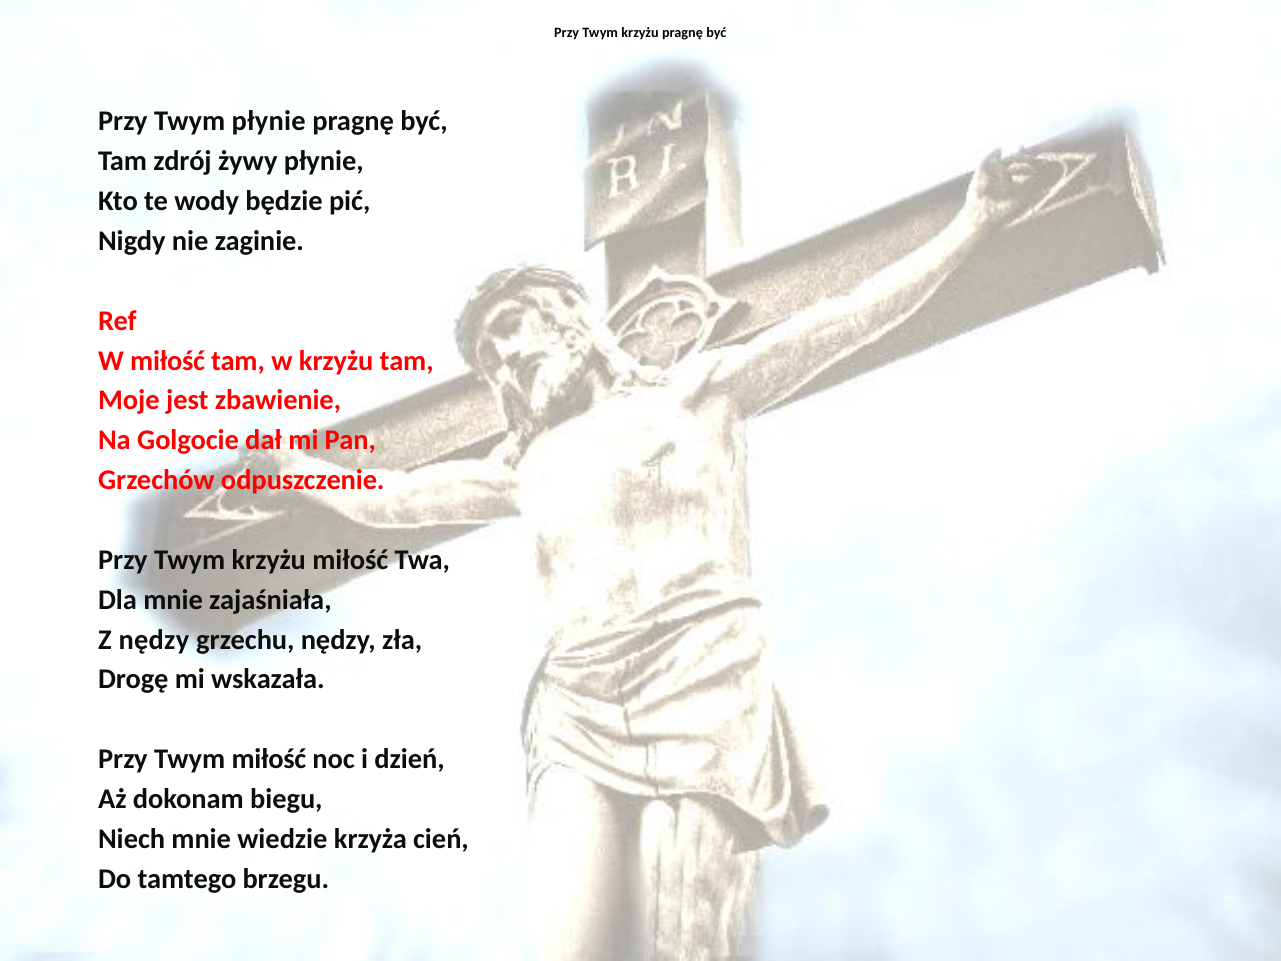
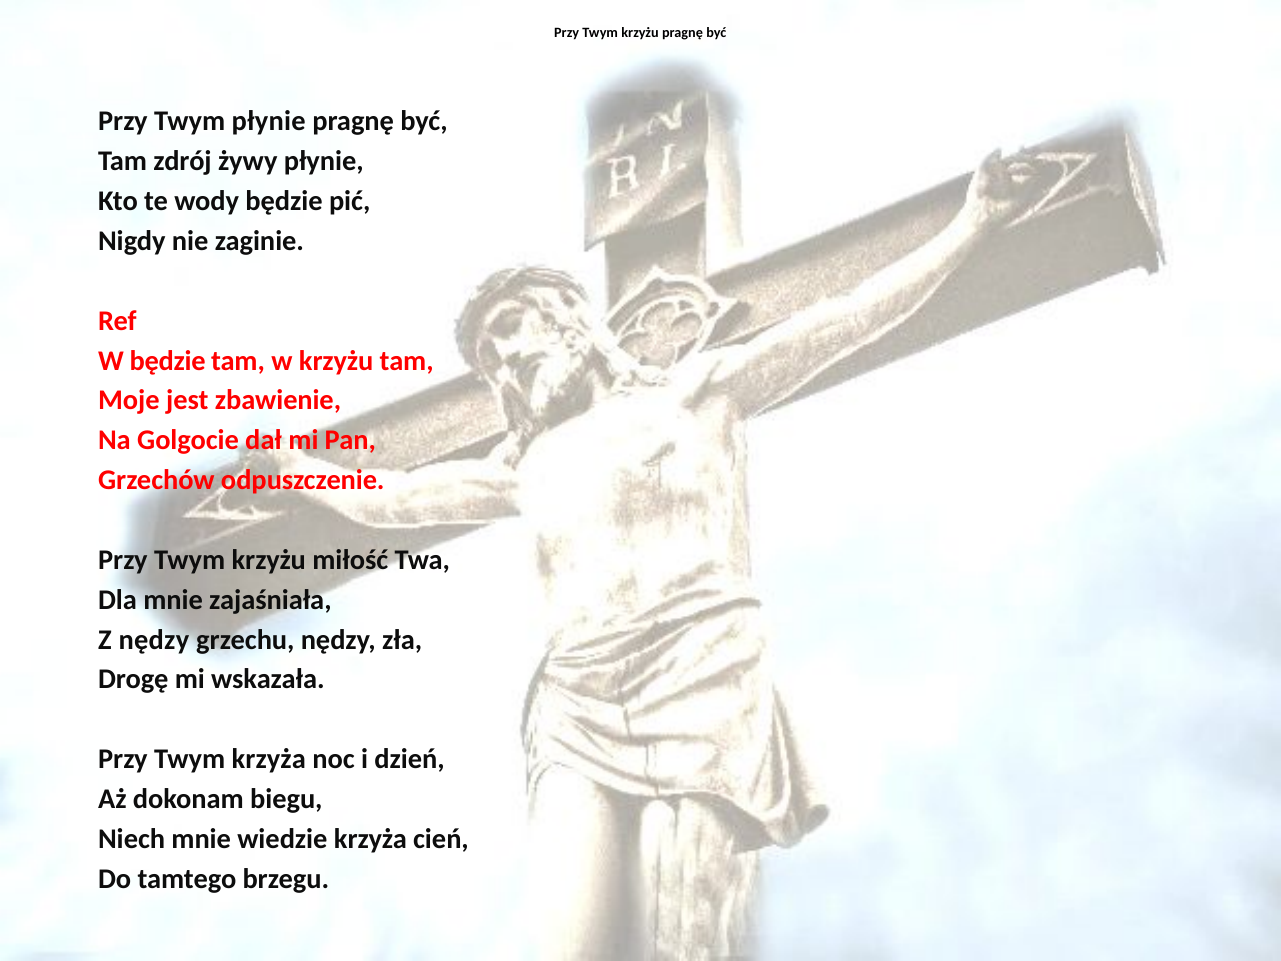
W miłość: miłość -> będzie
Twym miłość: miłość -> krzyża
